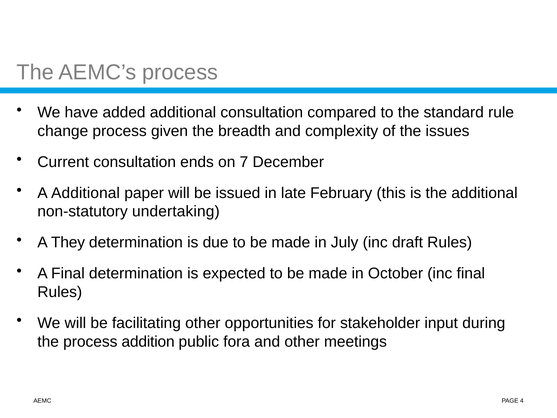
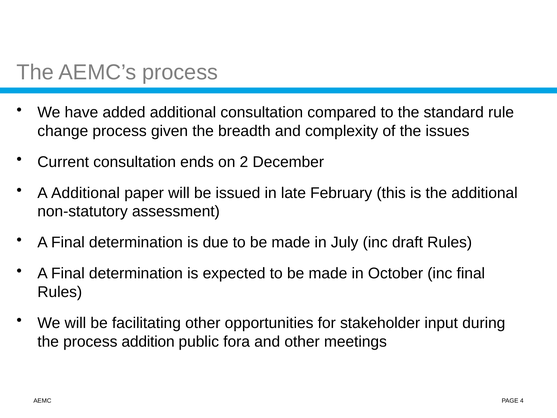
7: 7 -> 2
undertaking: undertaking -> assessment
They at (68, 242): They -> Final
